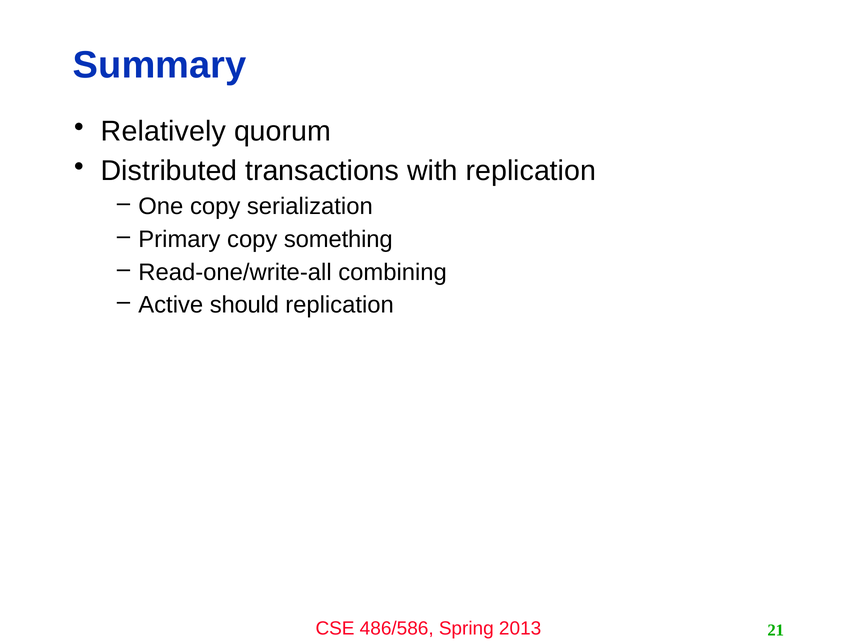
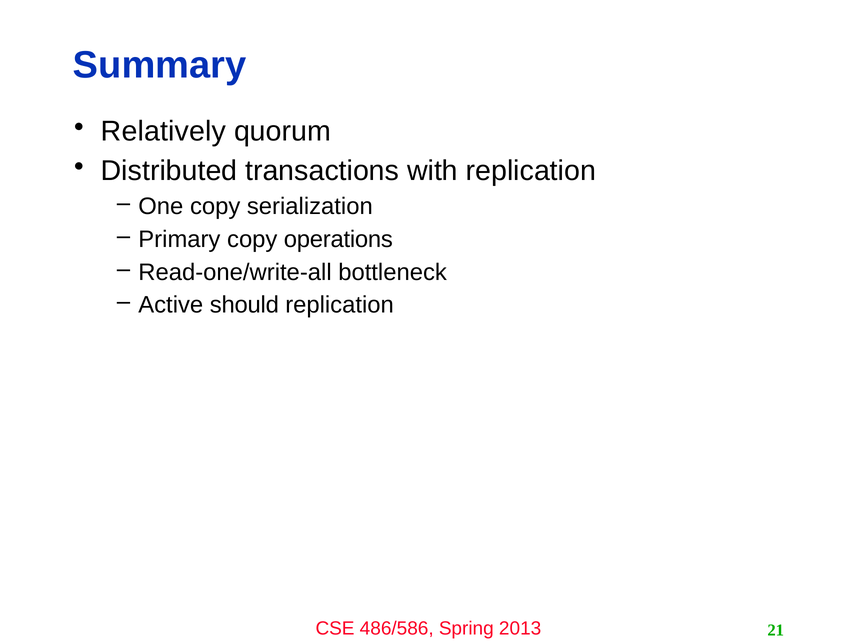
something: something -> operations
combining: combining -> bottleneck
